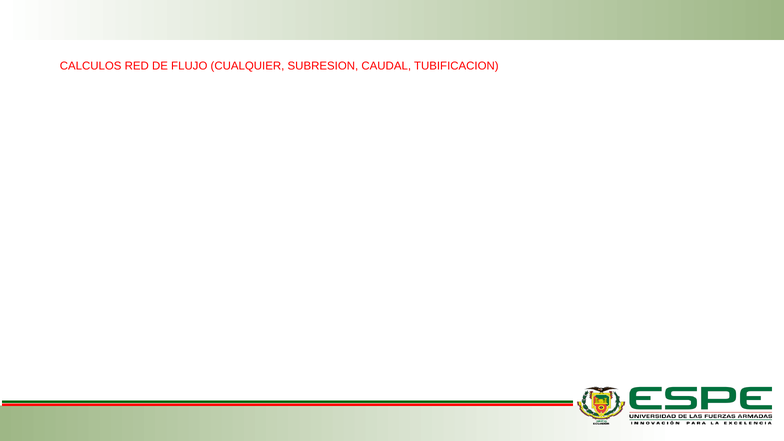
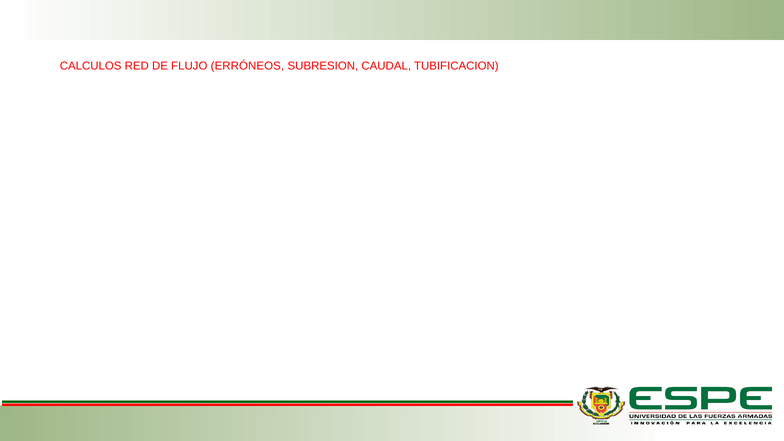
CUALQUIER: CUALQUIER -> ERRÓNEOS
